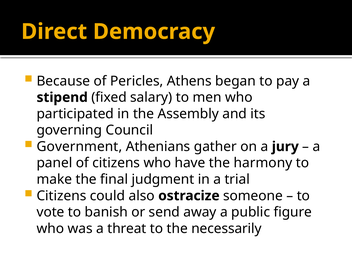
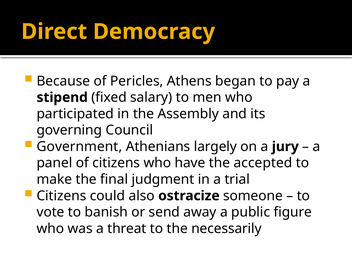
gather: gather -> largely
harmony: harmony -> accepted
